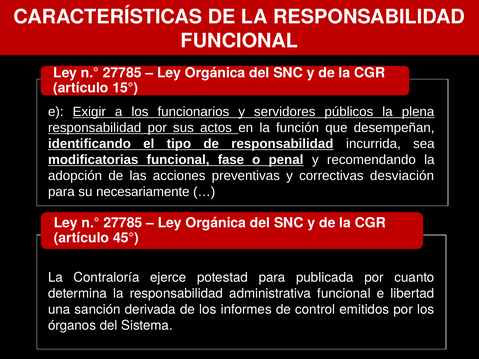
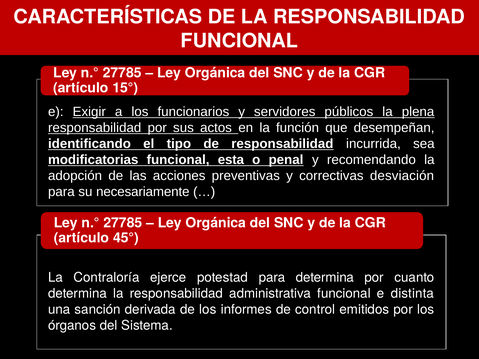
fase: fase -> esta
para publicada: publicada -> determina
libertad: libertad -> distinta
